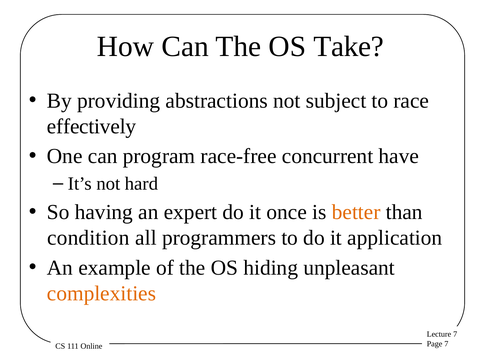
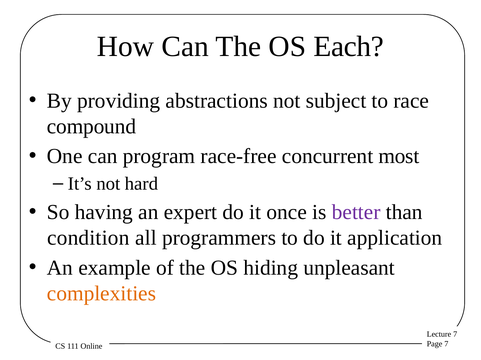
Take: Take -> Each
effectively: effectively -> compound
have: have -> most
better colour: orange -> purple
